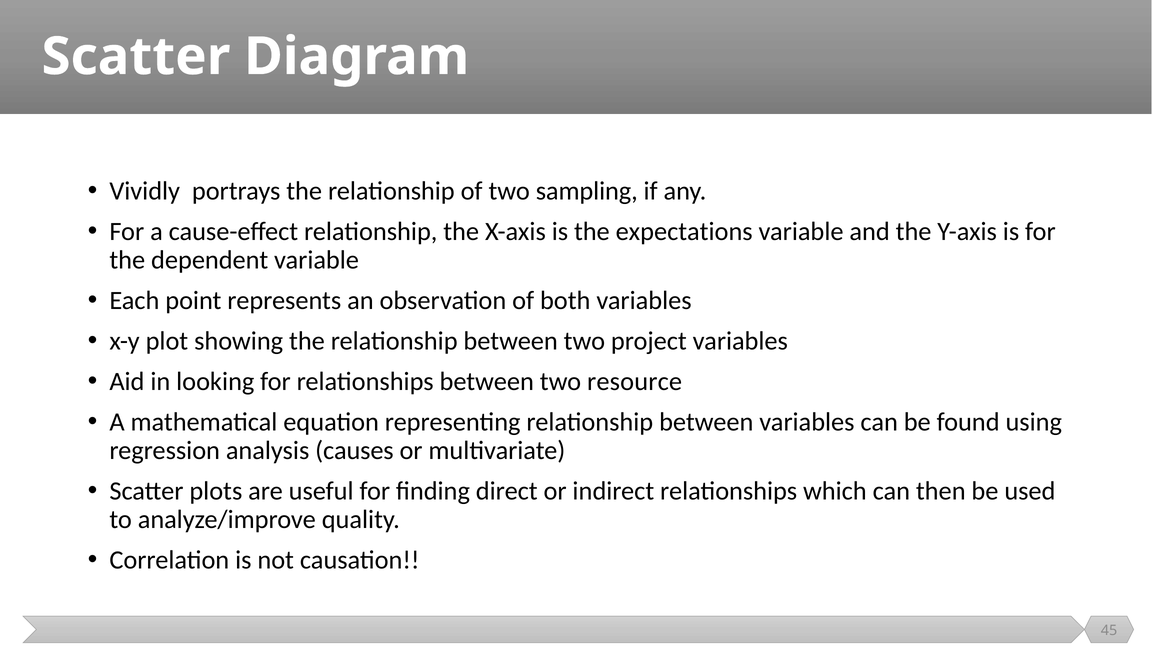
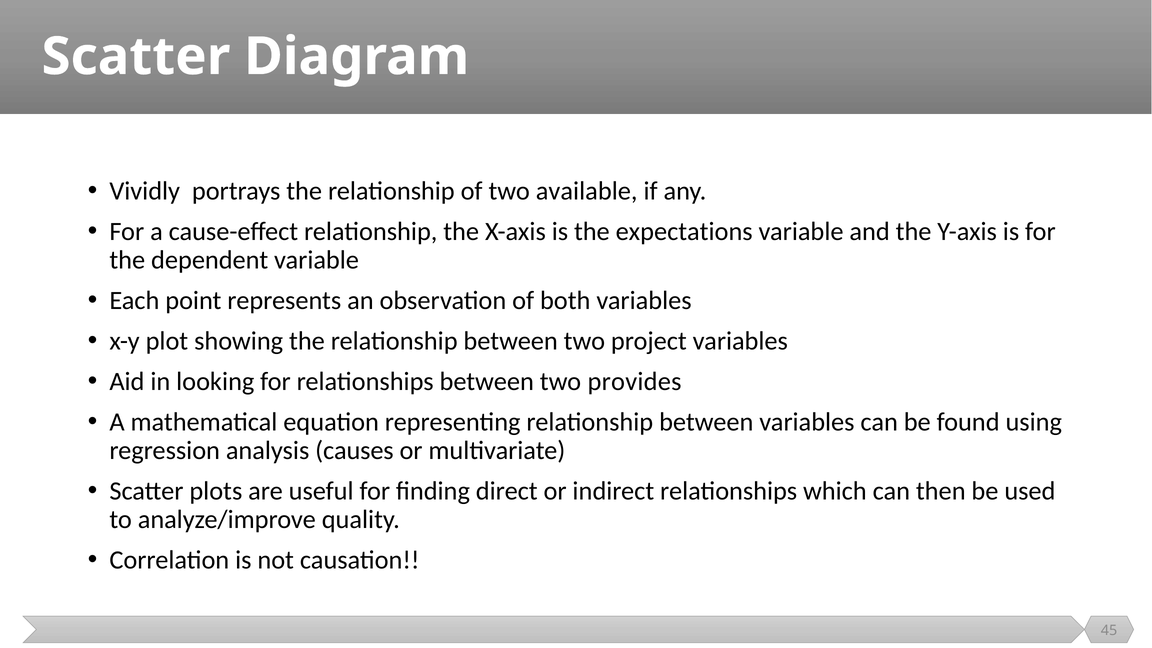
sampling: sampling -> available
resource: resource -> provides
